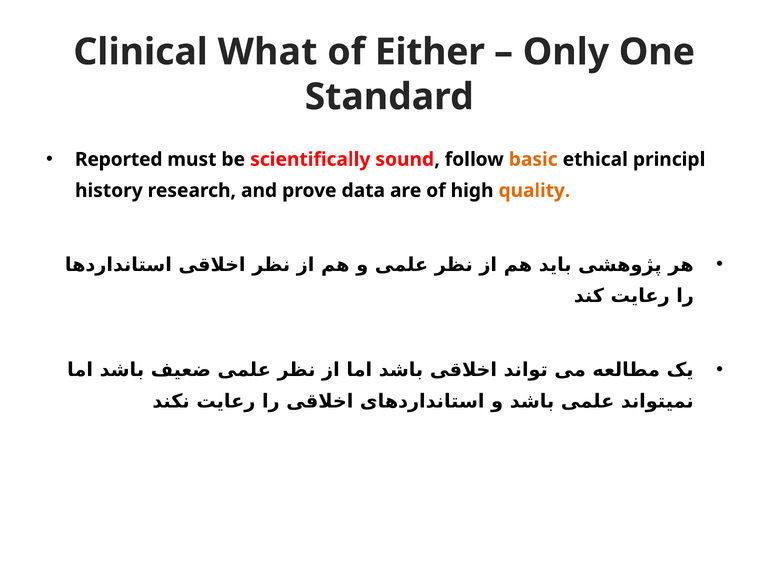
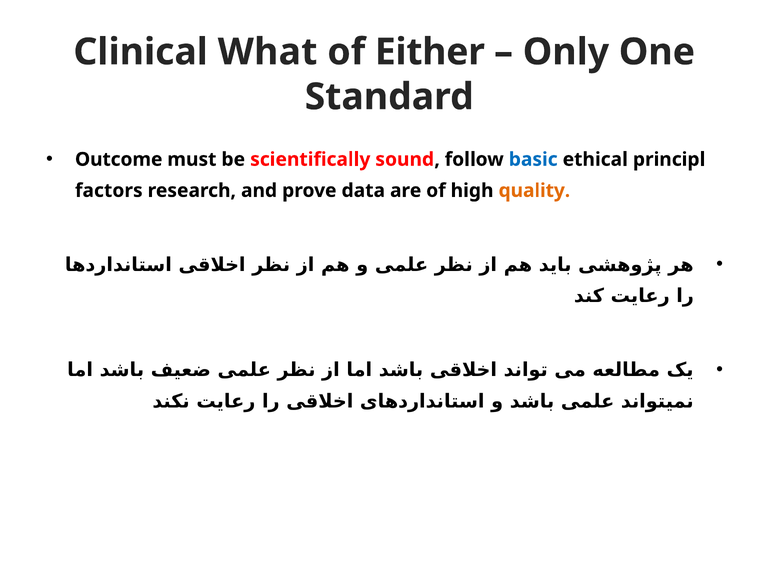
Reported: Reported -> Outcome
basic colour: orange -> blue
history: history -> factors
